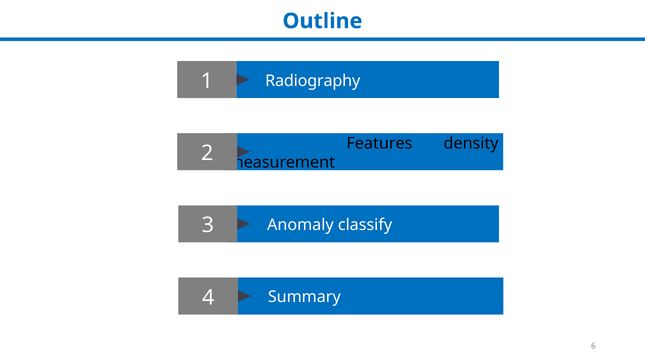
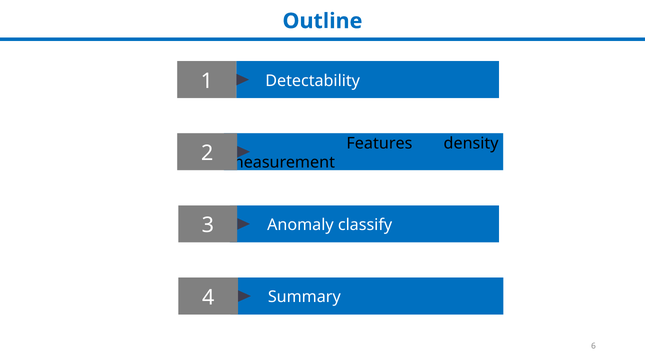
Radiography: Radiography -> Detectability
